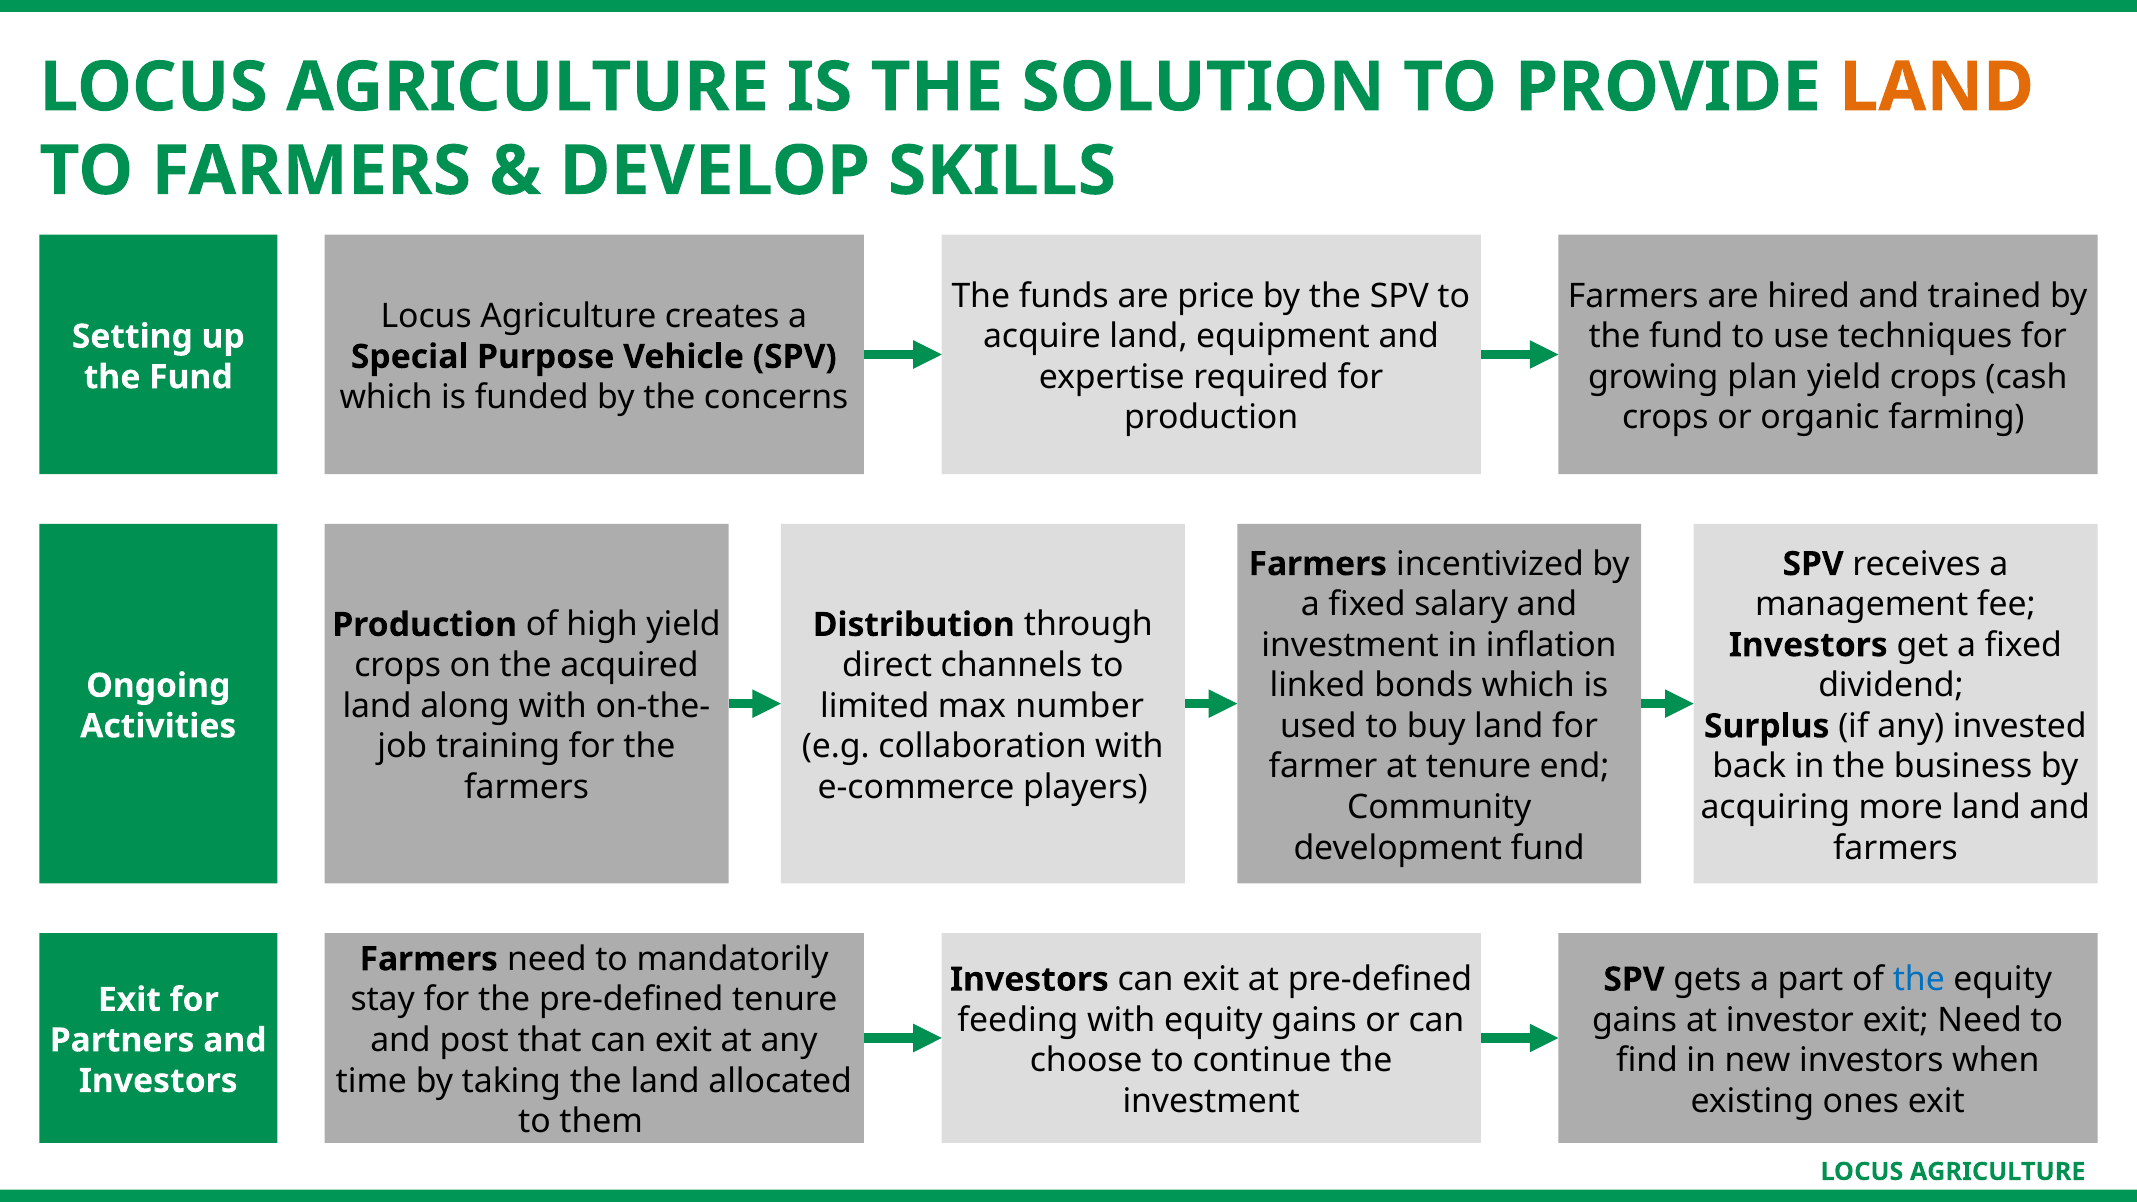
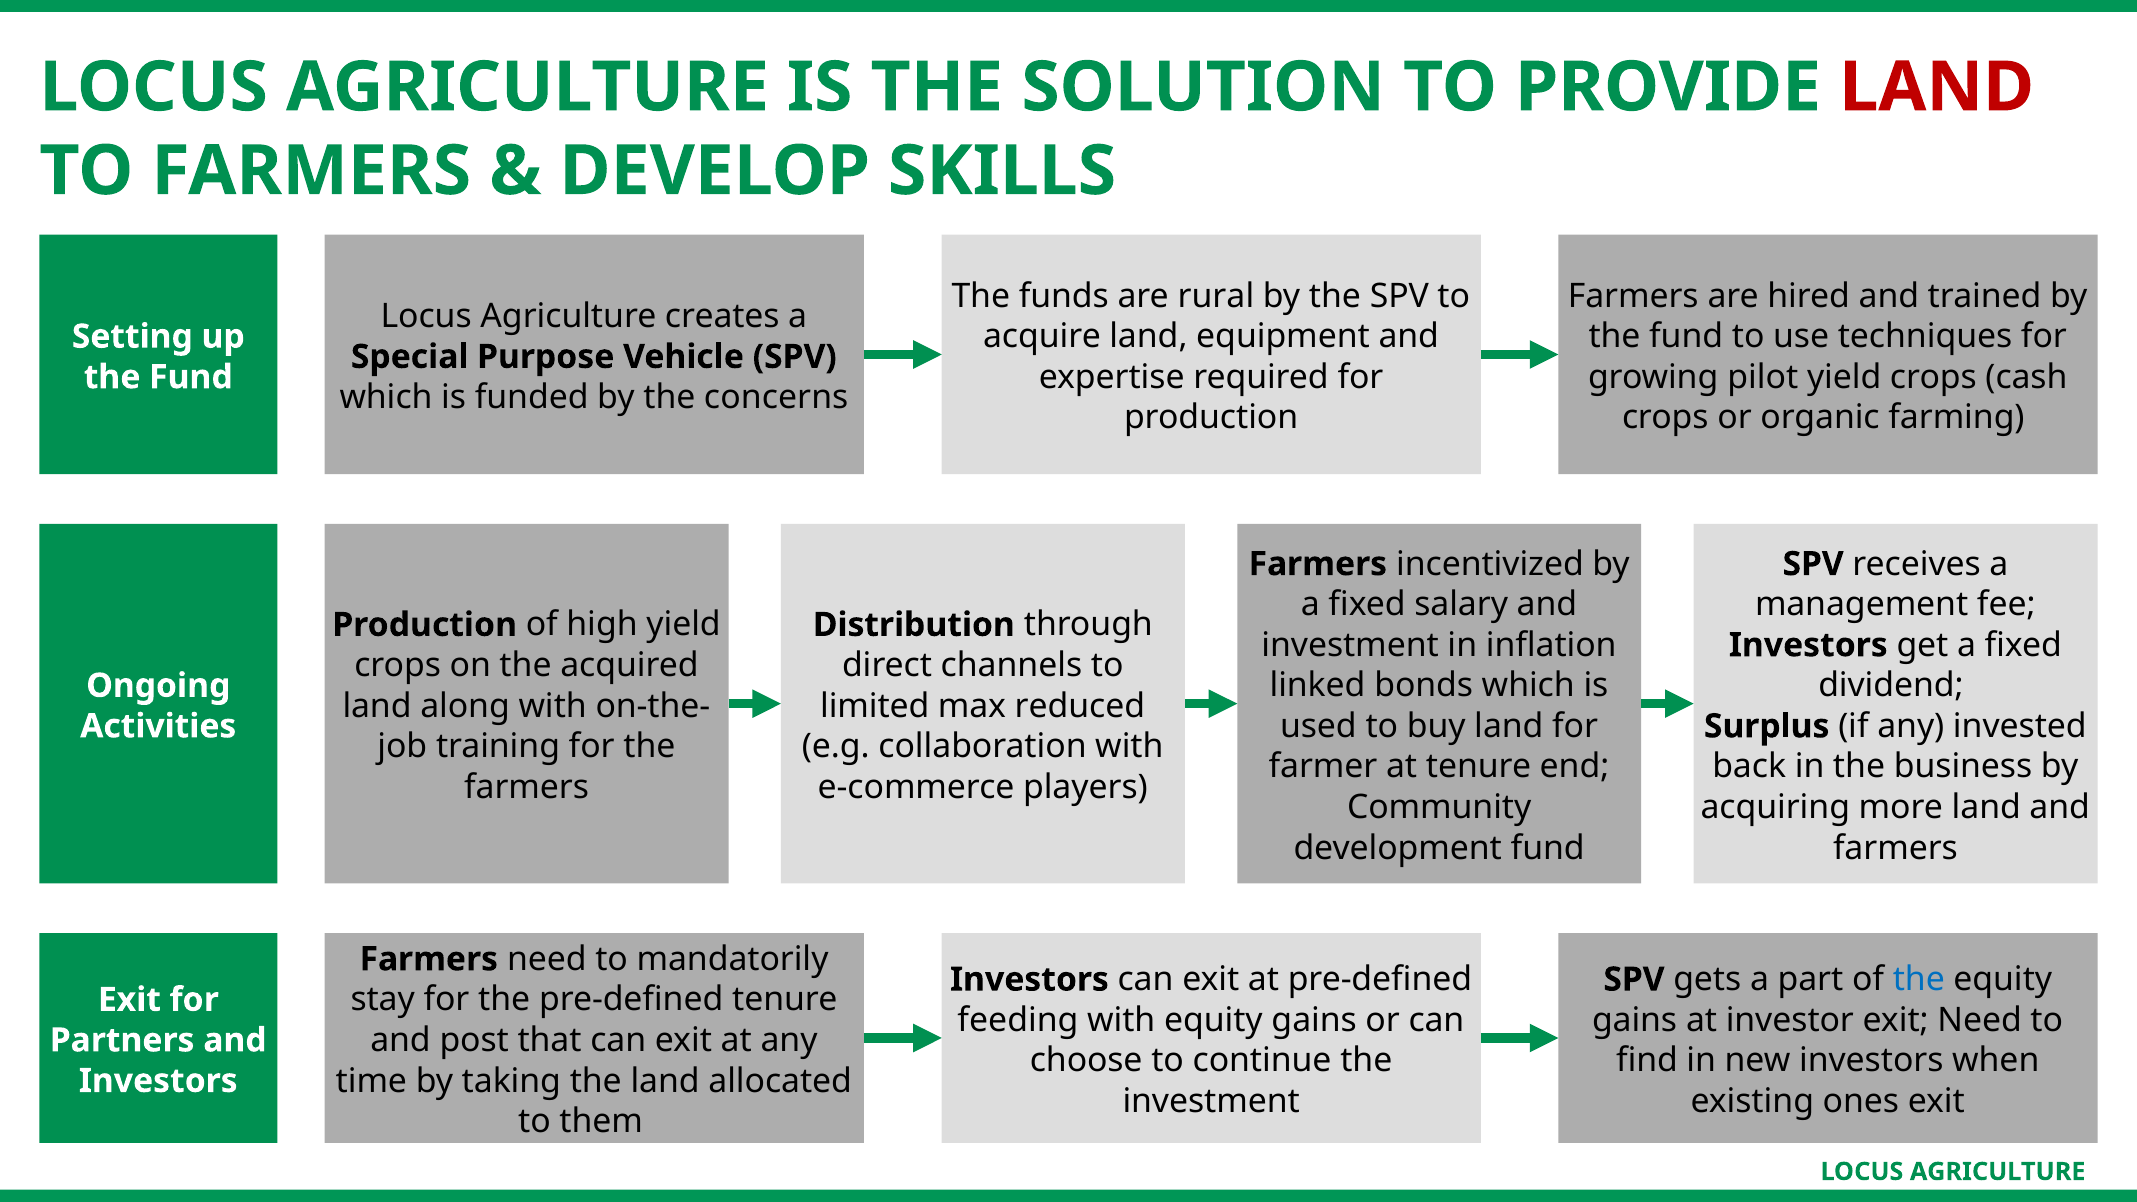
LAND at (1937, 87) colour: orange -> red
price: price -> rural
plan: plan -> pilot
number: number -> reduced
